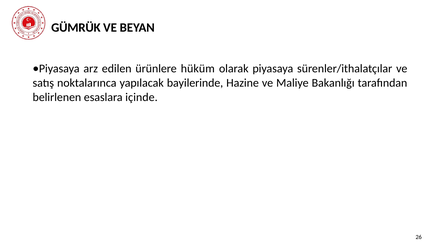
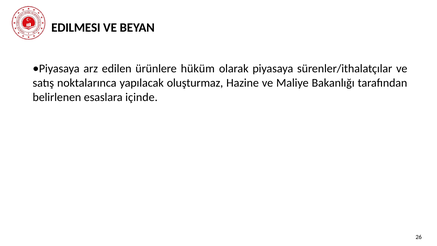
GÜMRÜK: GÜMRÜK -> EDILMESI
bayilerinde: bayilerinde -> oluşturmaz
